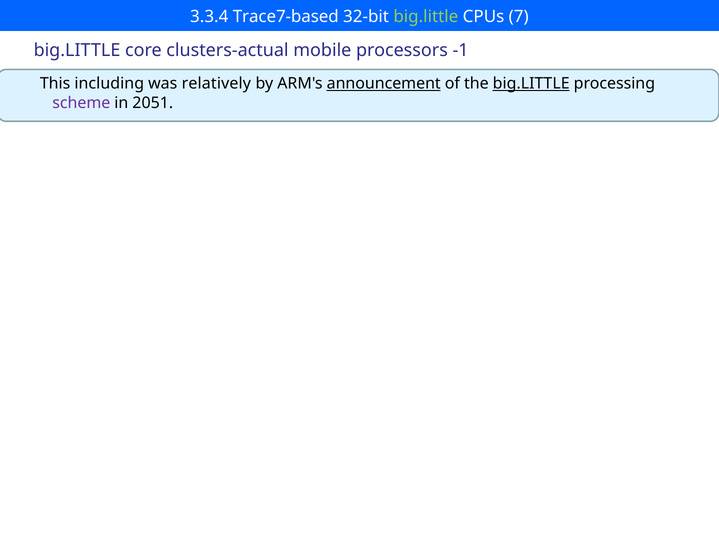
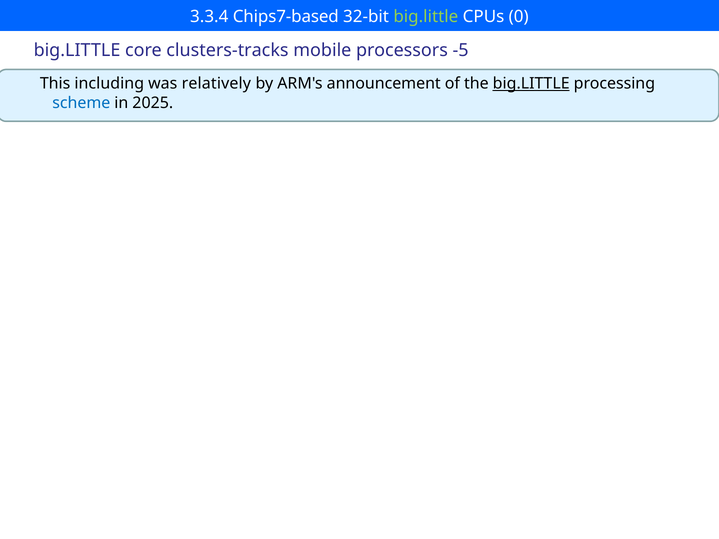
Trace7-based: Trace7-based -> Chips7-based
7: 7 -> 0
clusters-actual: clusters-actual -> clusters-tracks
-1: -1 -> -5
announcement underline: present -> none
scheme colour: purple -> blue
2051: 2051 -> 2025
